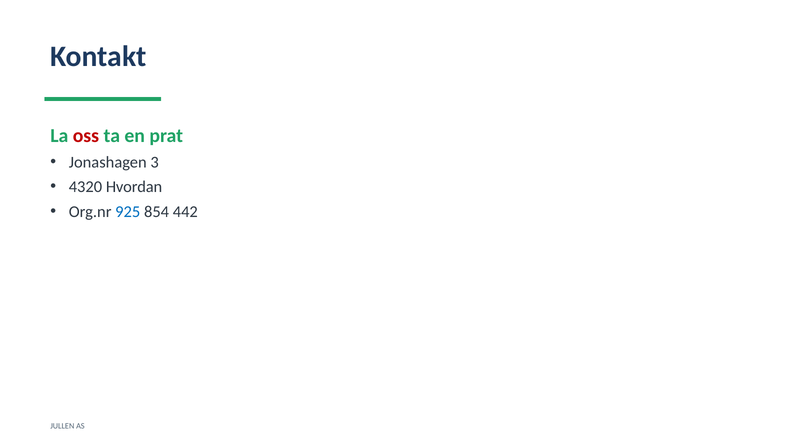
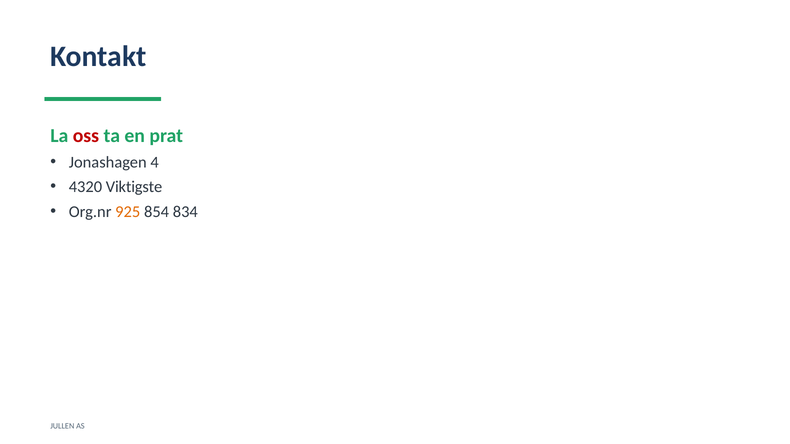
3: 3 -> 4
Hvordan: Hvordan -> Viktigste
925 colour: blue -> orange
442: 442 -> 834
